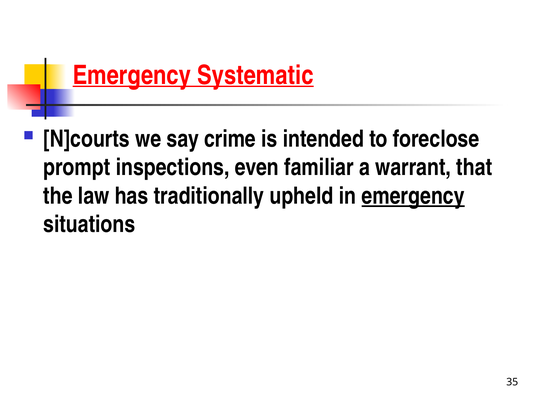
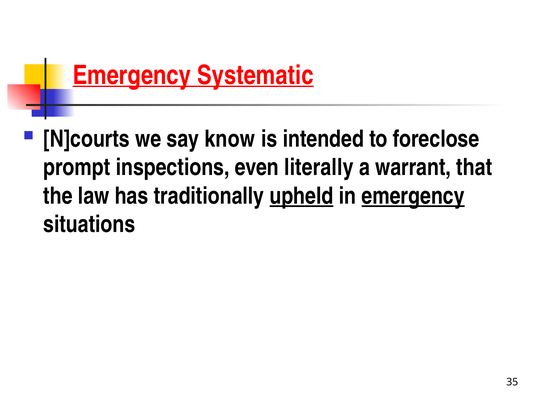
crime: crime -> know
familiar: familiar -> literally
upheld underline: none -> present
